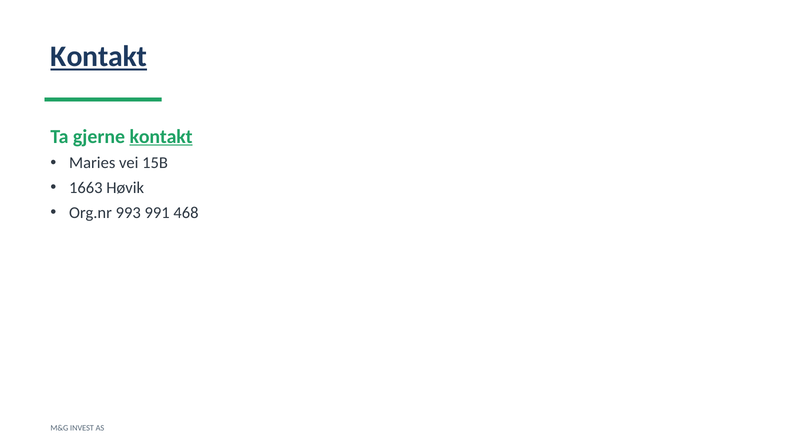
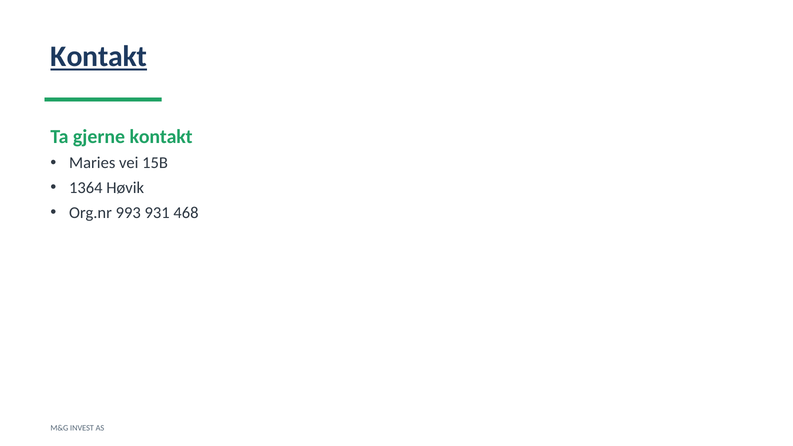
kontakt at (161, 137) underline: present -> none
1663: 1663 -> 1364
991: 991 -> 931
